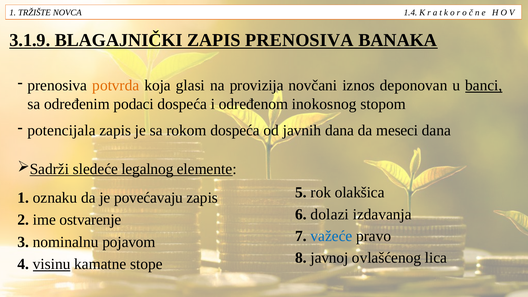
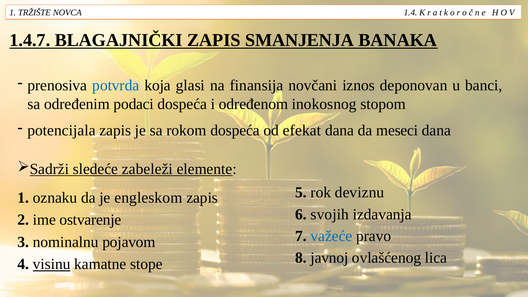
3.1.9: 3.1.9 -> 1.4.7
ZAPIS PRENOSIVA: PRENOSIVA -> SMANJENJA
potvrda colour: orange -> blue
provizija: provizija -> finansija
banci underline: present -> none
javnih: javnih -> efekat
legalnog: legalnog -> zabeleži
olakšica: olakšica -> deviznu
povećavaju: povećavaju -> engleskom
dolazi: dolazi -> svojih
